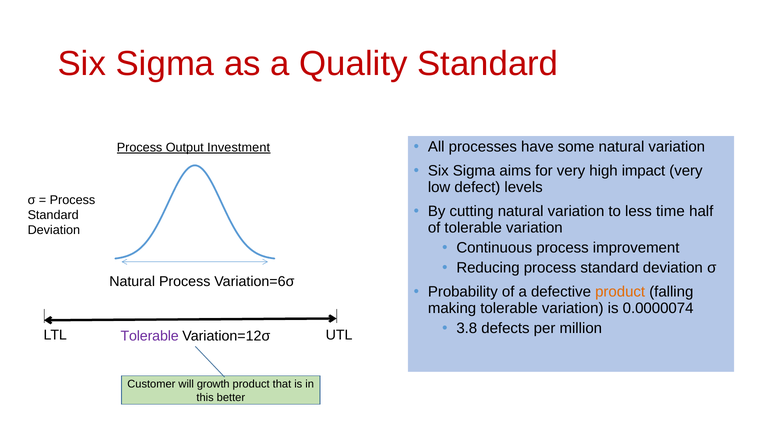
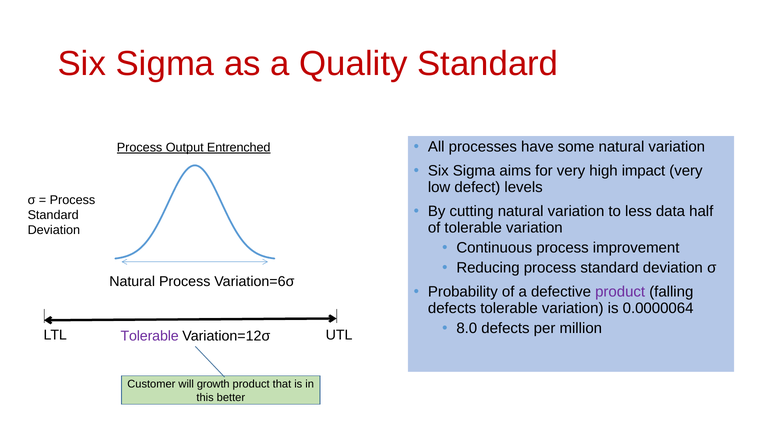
Investment: Investment -> Entrenched
time: time -> data
product at (620, 292) colour: orange -> purple
making at (452, 308): making -> defects
0.0000074: 0.0000074 -> 0.0000064
3.8: 3.8 -> 8.0
